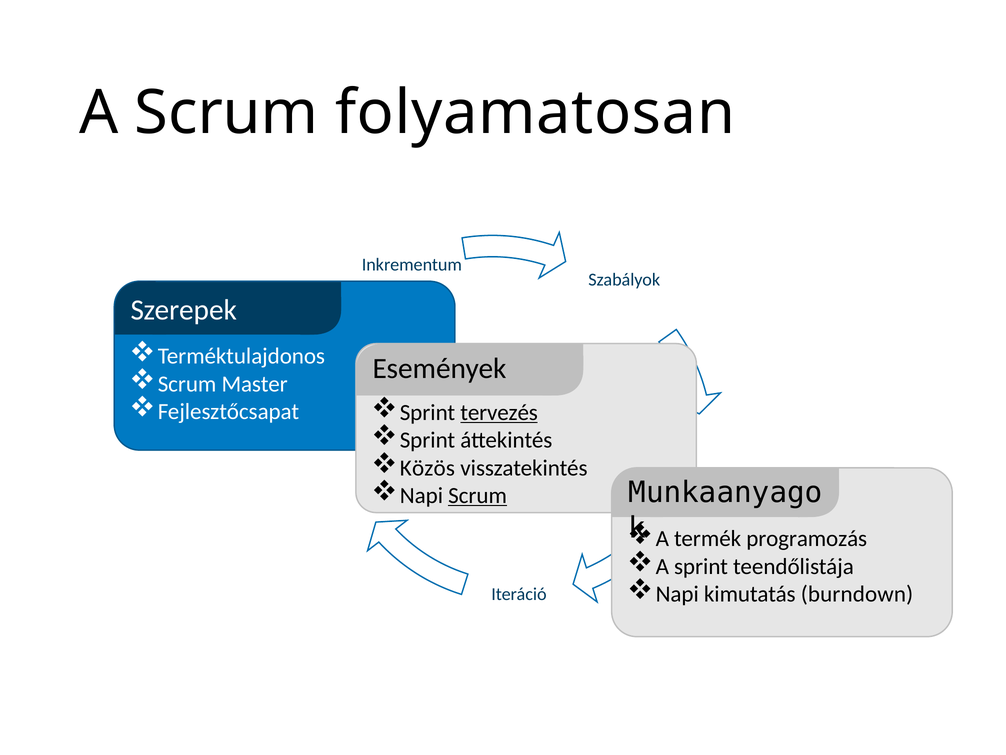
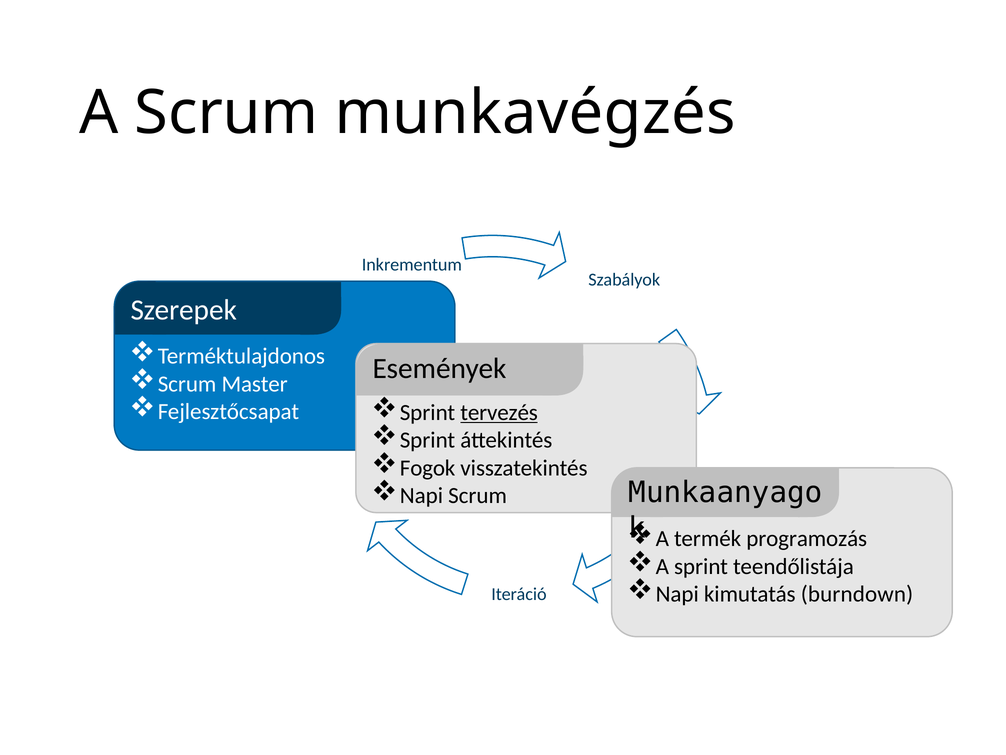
folyamatosan: folyamatosan -> munkavégzés
Közös: Közös -> Fogok
Scrum at (478, 495) underline: present -> none
